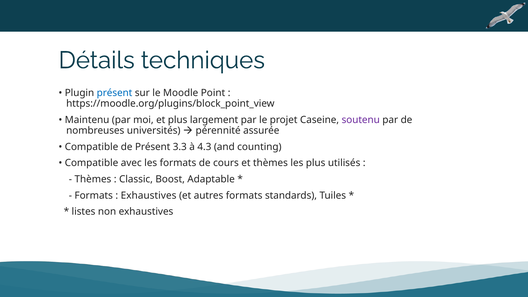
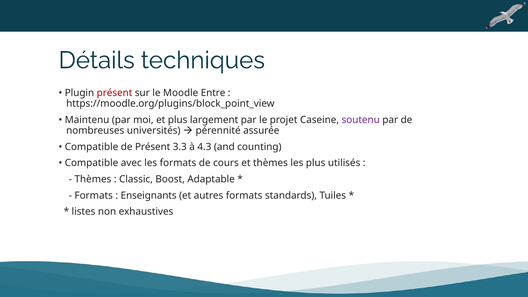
présent at (115, 93) colour: blue -> red
Point: Point -> Entre
Exhaustives at (149, 195): Exhaustives -> Enseignants
